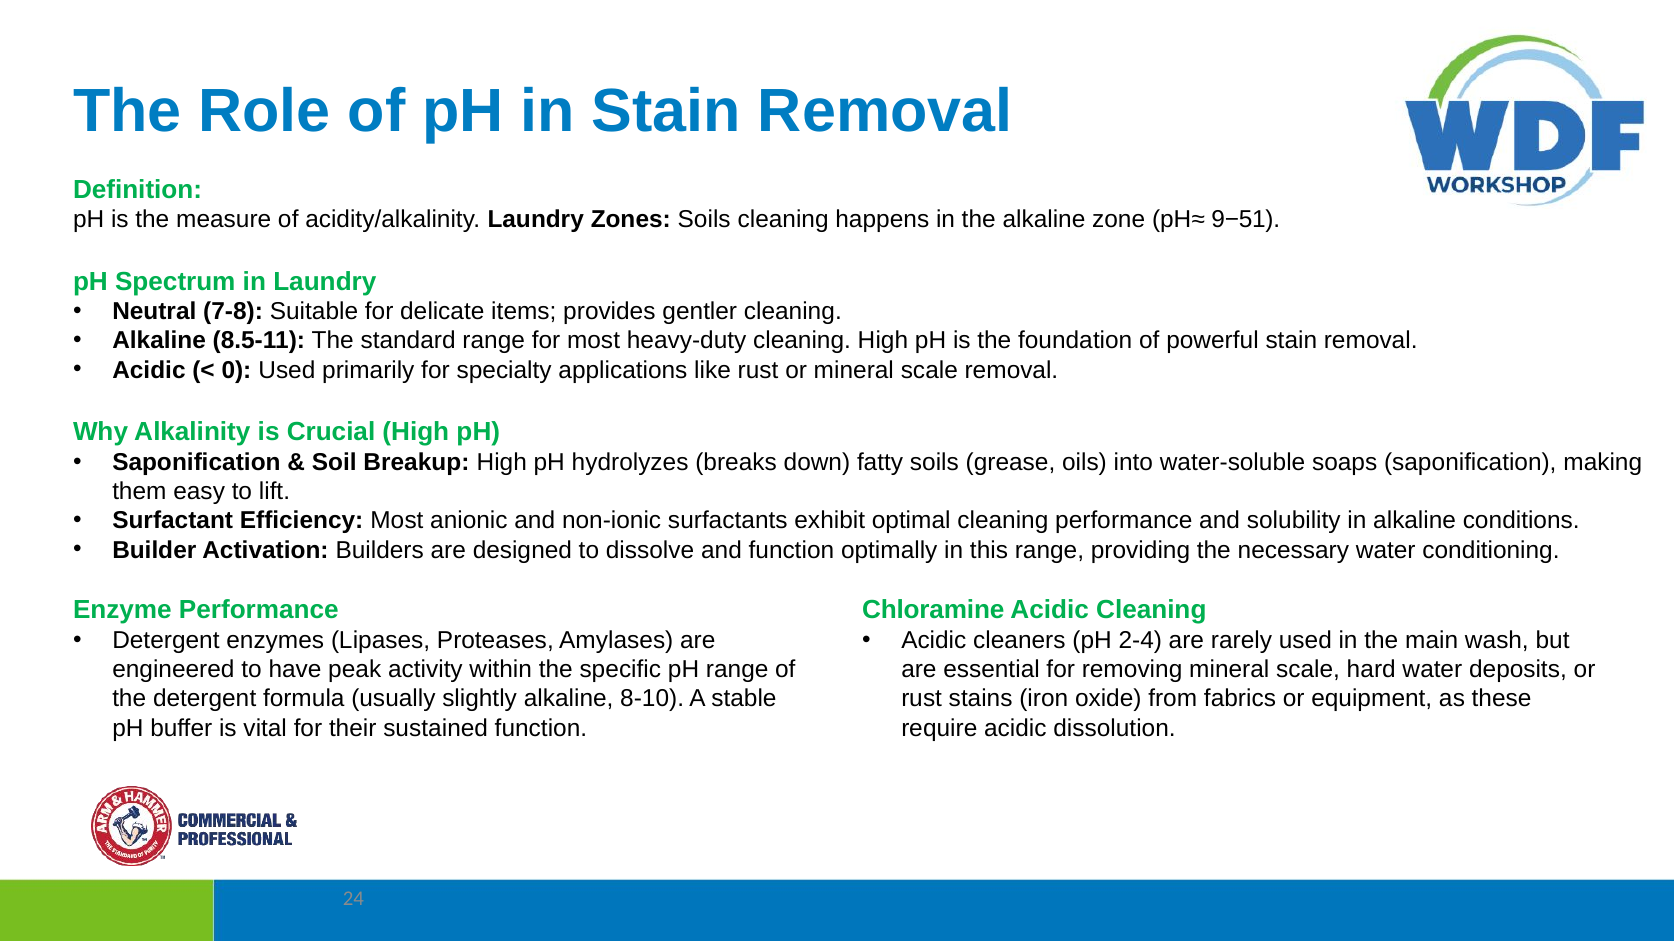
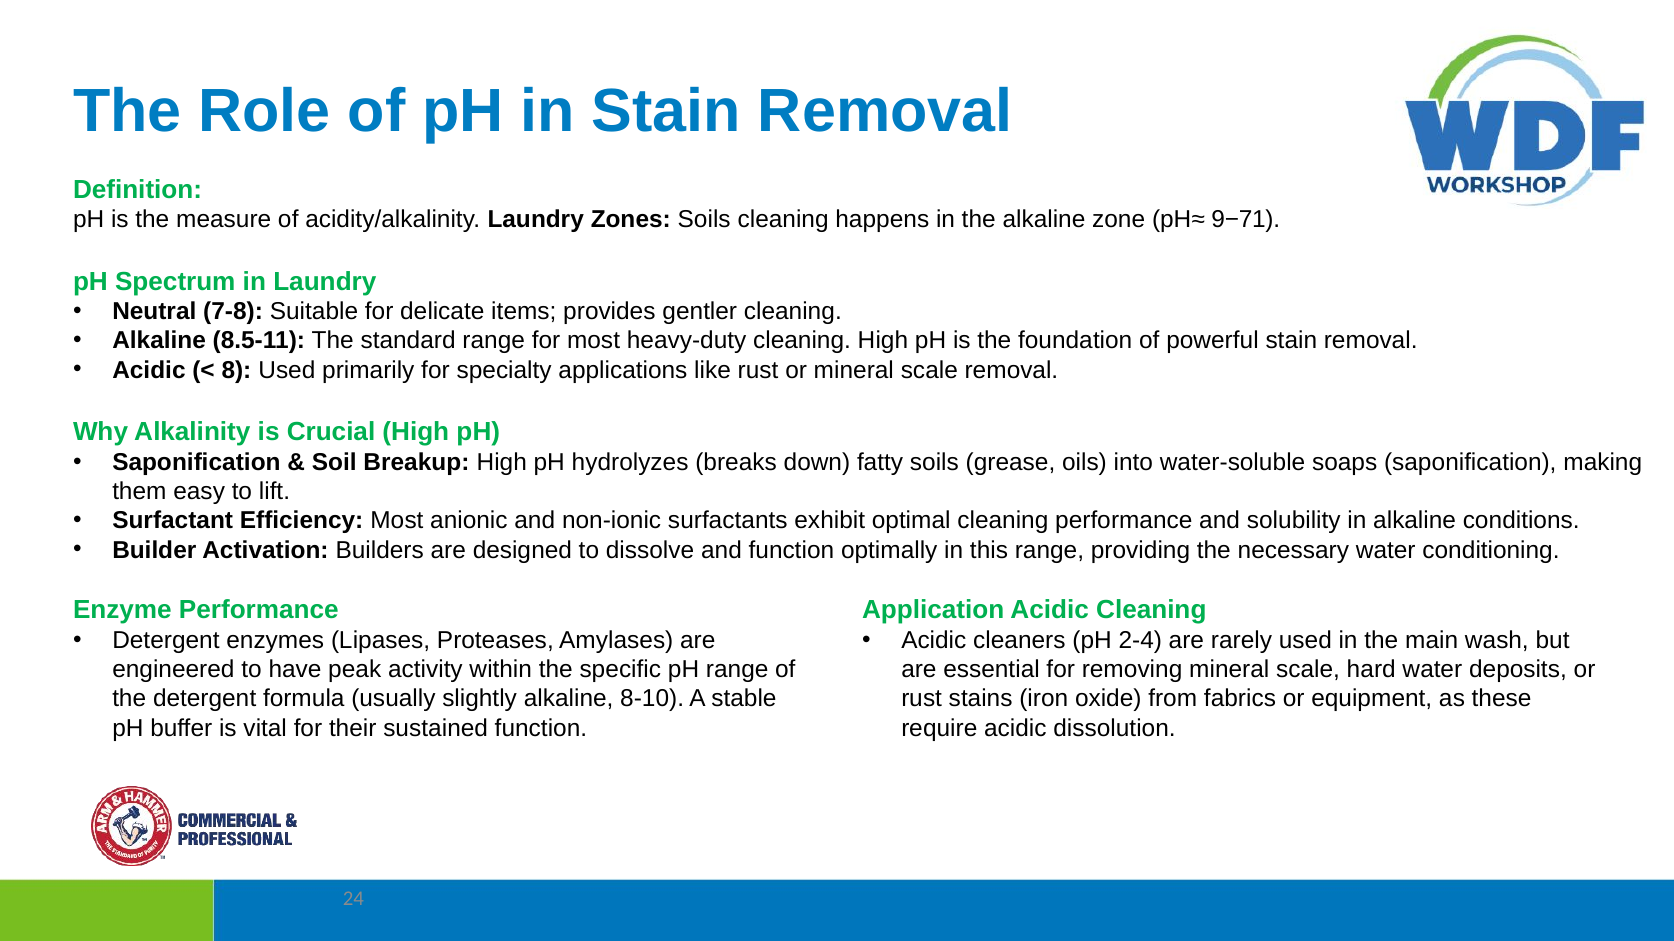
9−51: 9−51 -> 9−71
0: 0 -> 8
Chloramine: Chloramine -> Application
